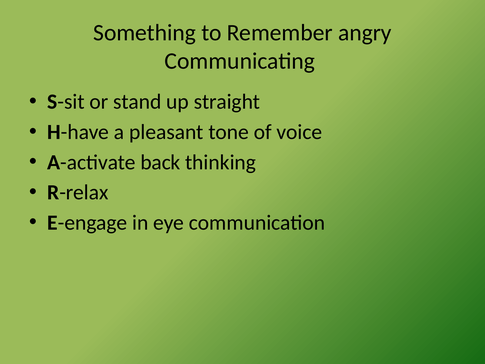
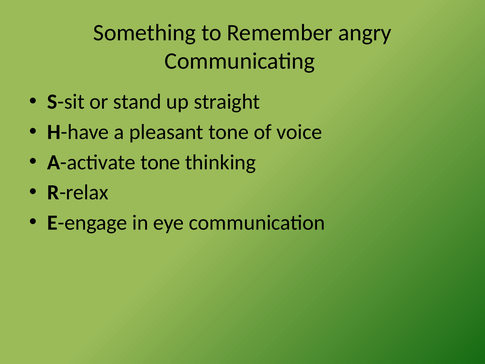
A-activate back: back -> tone
